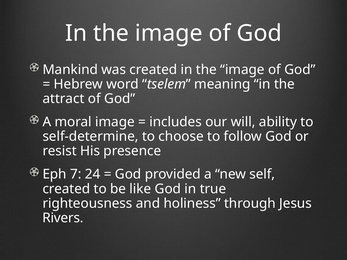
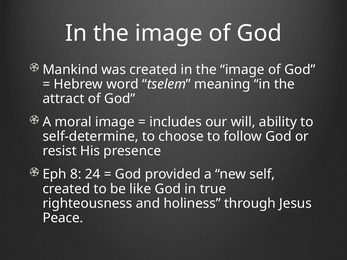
7: 7 -> 8
Rivers: Rivers -> Peace
